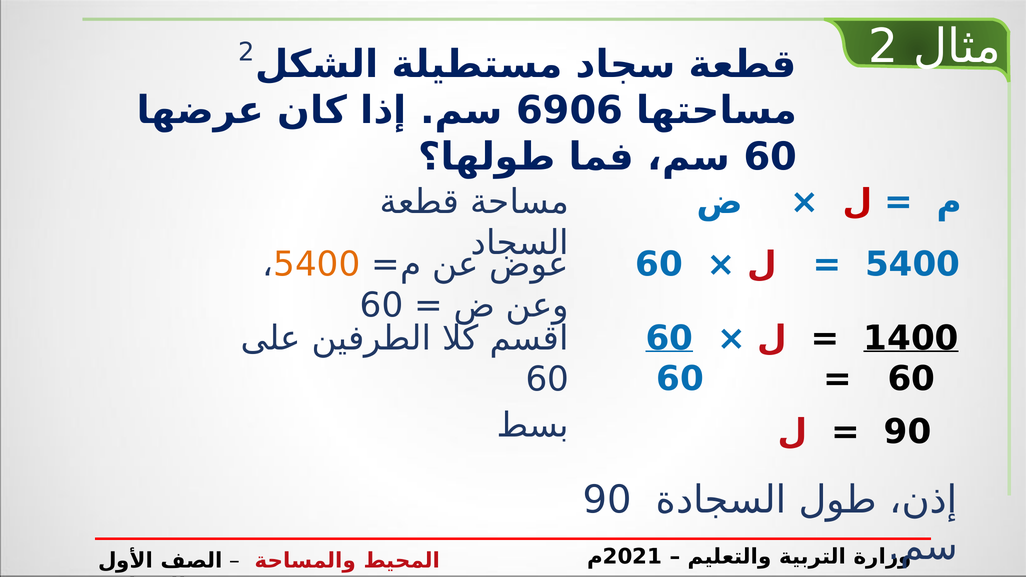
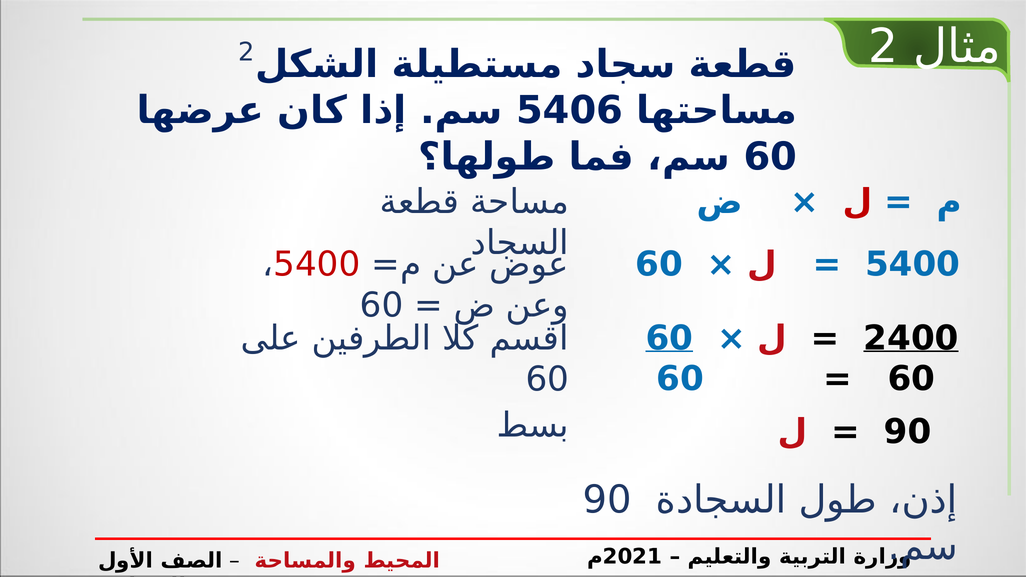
6906: 6906 -> 5406
5400 at (317, 265) colour: orange -> red
1400: 1400 -> 2400
